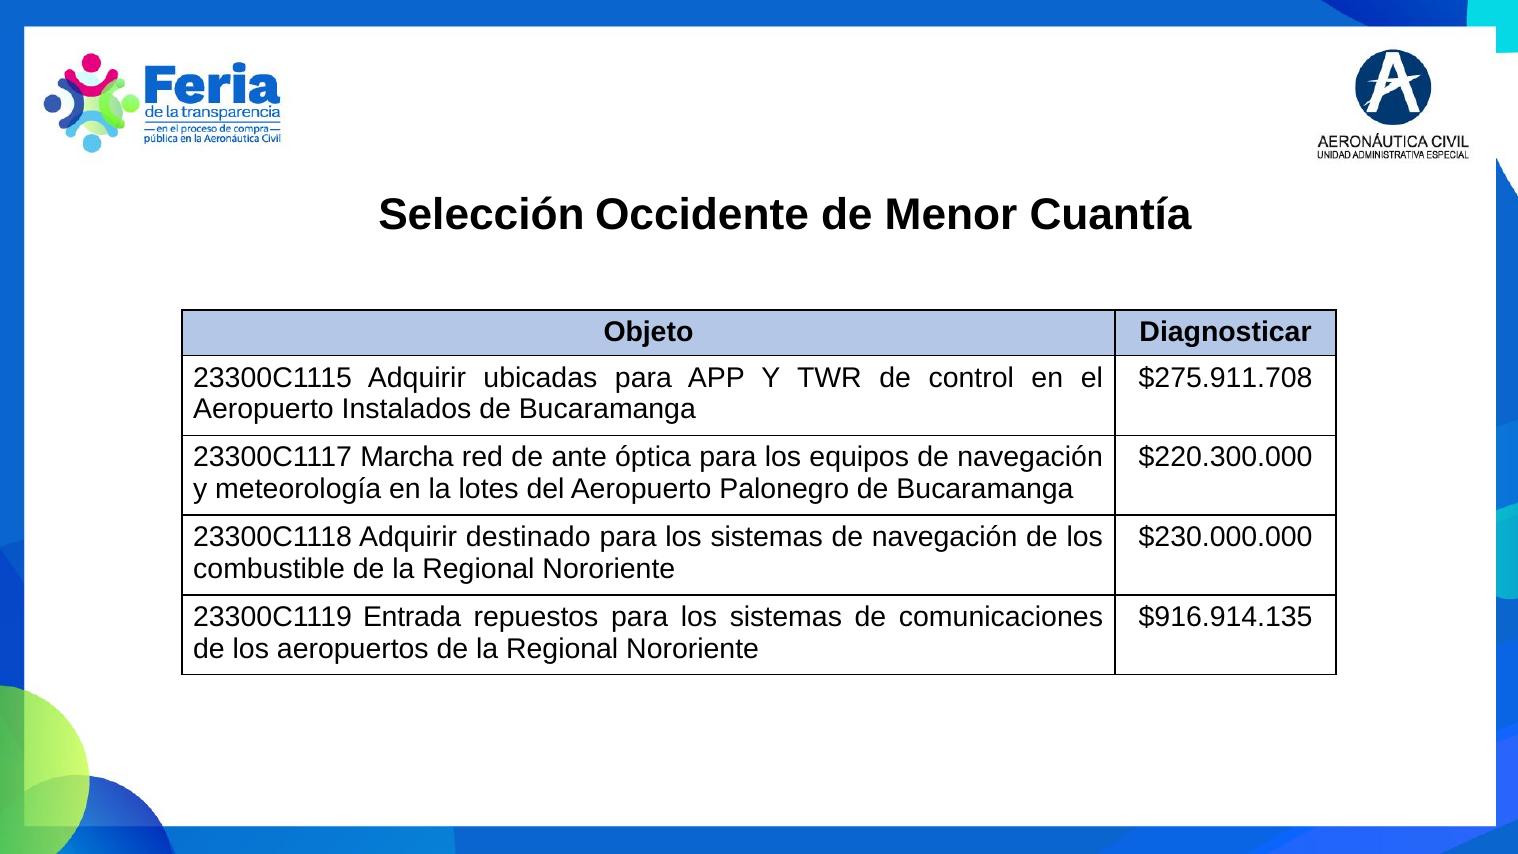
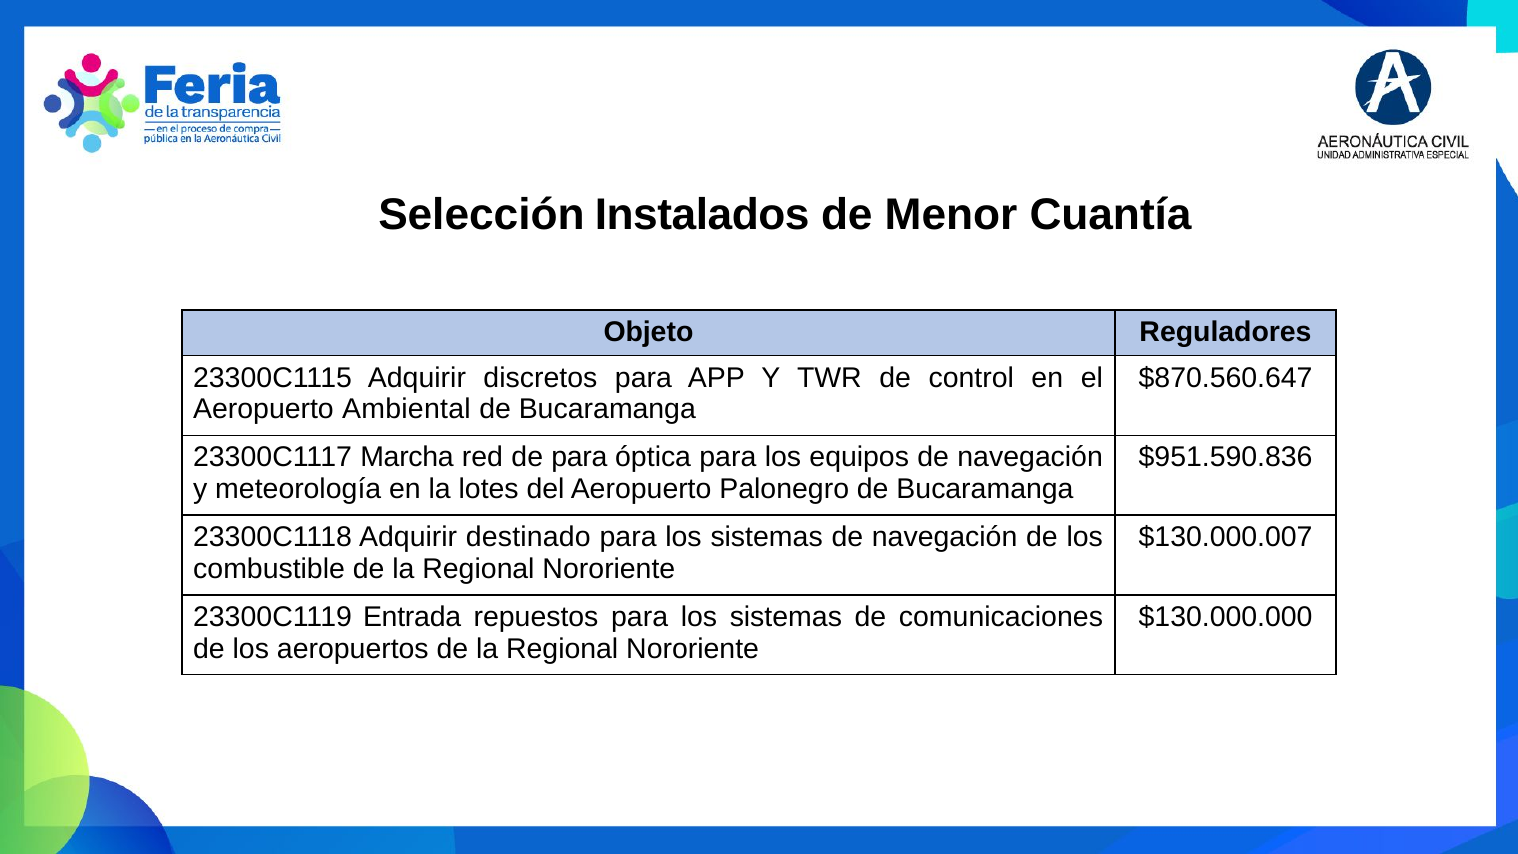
Occidente: Occidente -> Instalados
Diagnosticar: Diagnosticar -> Reguladores
ubicadas: ubicadas -> discretos
$275.911.708: $275.911.708 -> $870.560.647
Instalados: Instalados -> Ambiental
de ante: ante -> para
$220.300.000: $220.300.000 -> $951.590.836
$230.000.000: $230.000.000 -> $130.000.007
$916.914.135: $916.914.135 -> $130.000.000
